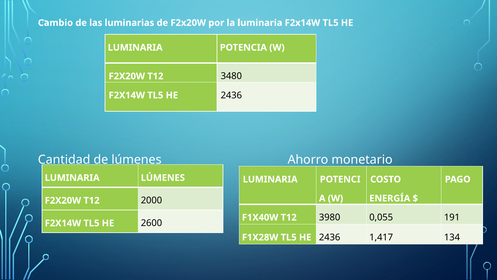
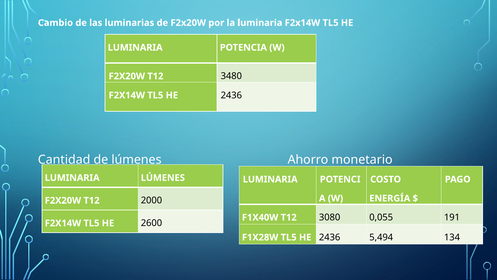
3980: 3980 -> 3080
1,417: 1,417 -> 5,494
